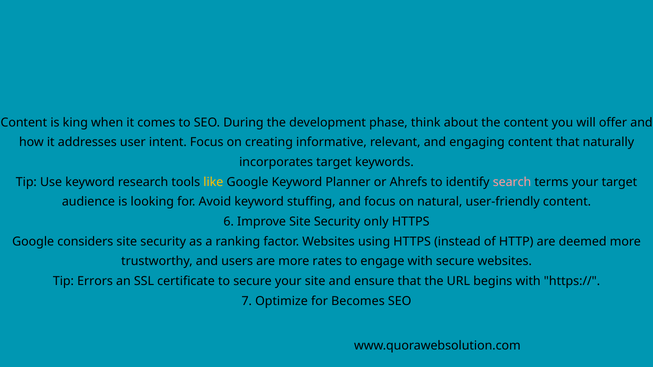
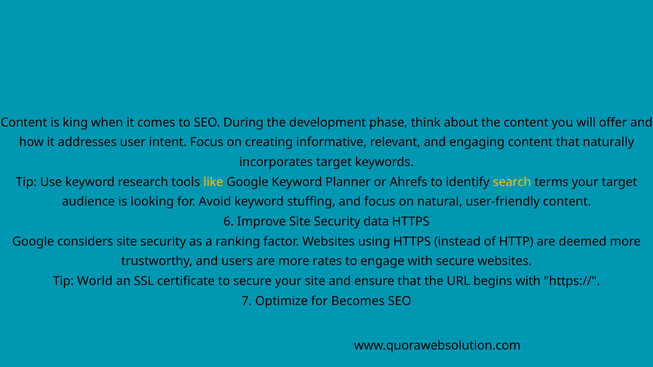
search colour: pink -> yellow
only: only -> data
Errors: Errors -> World
